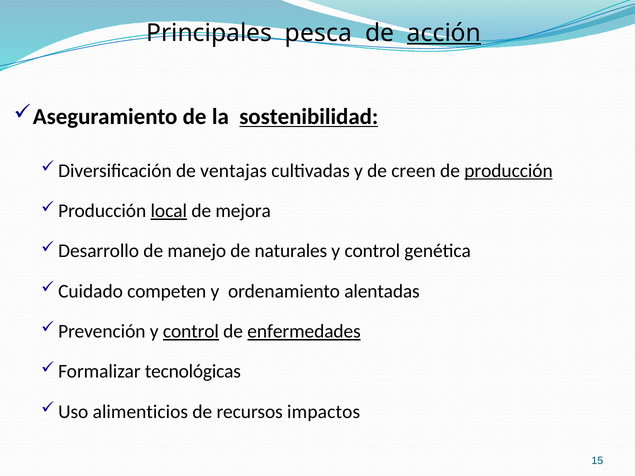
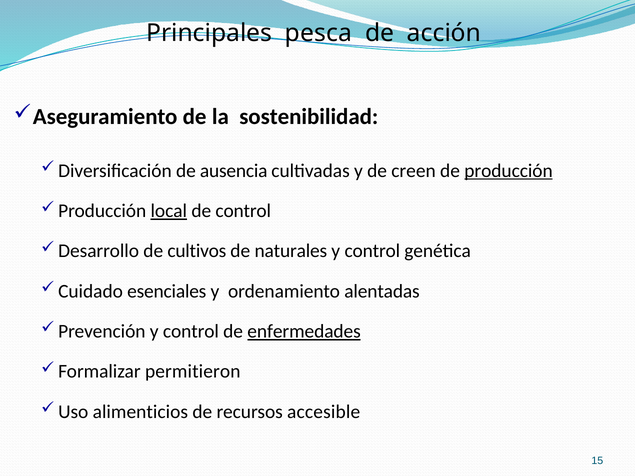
acción underline: present -> none
sostenibilidad underline: present -> none
ventajas: ventajas -> ausencia
de mejora: mejora -> control
manejo: manejo -> cultivos
competen: competen -> esenciales
control at (191, 332) underline: present -> none
tecnológicas: tecnológicas -> permitieron
impactos: impactos -> accesible
